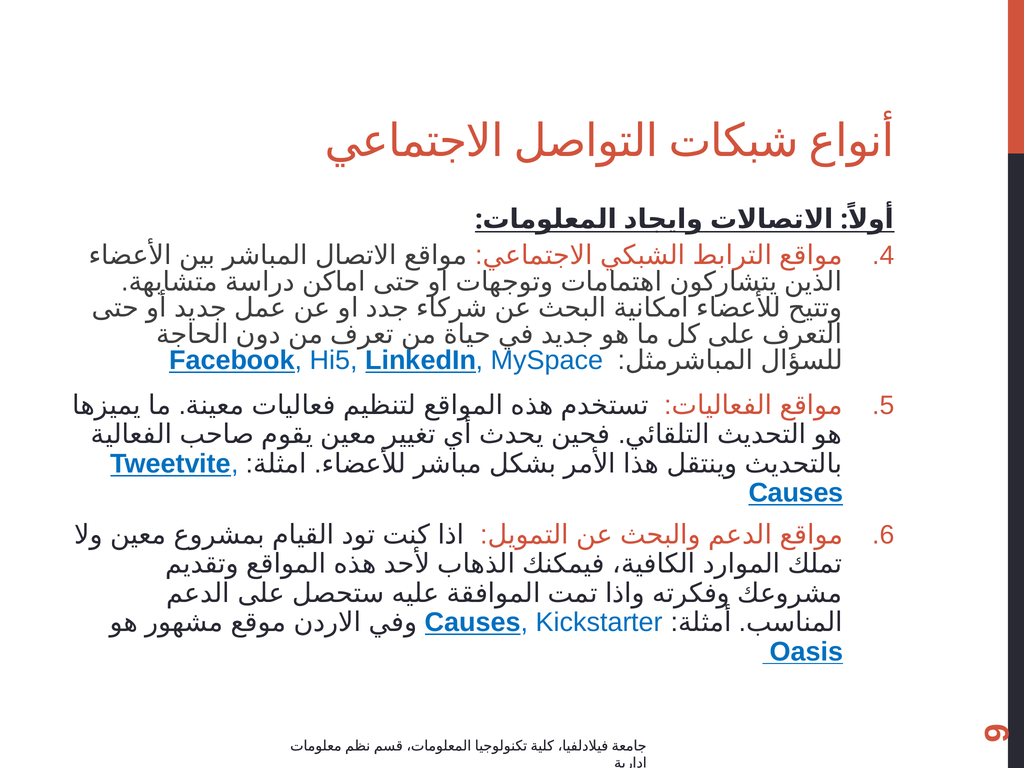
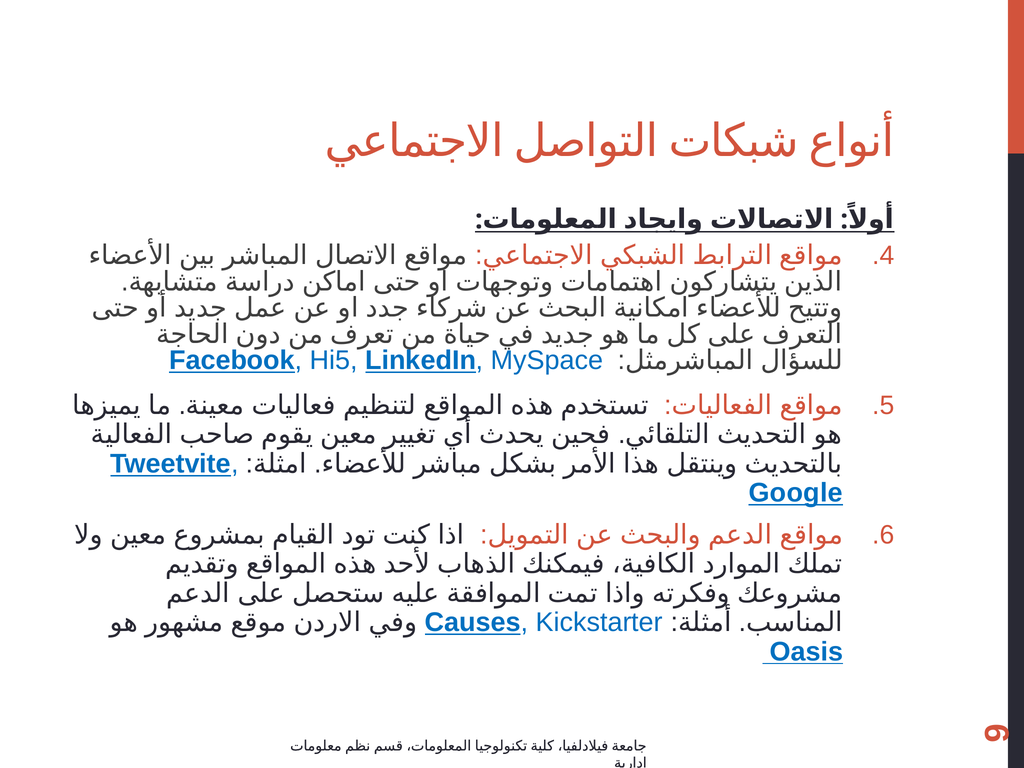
Causes at (796, 493): Causes -> Google
